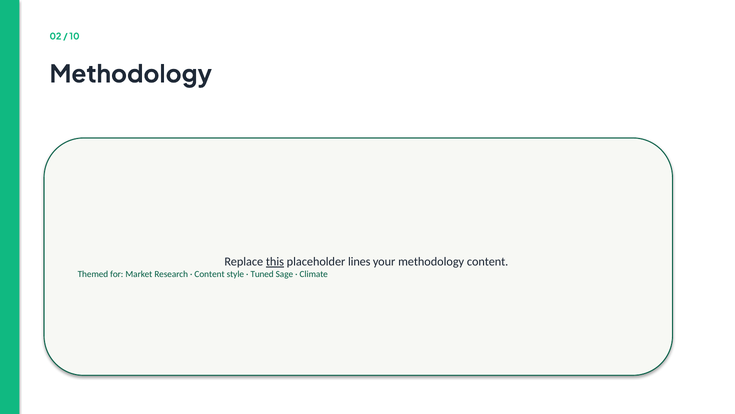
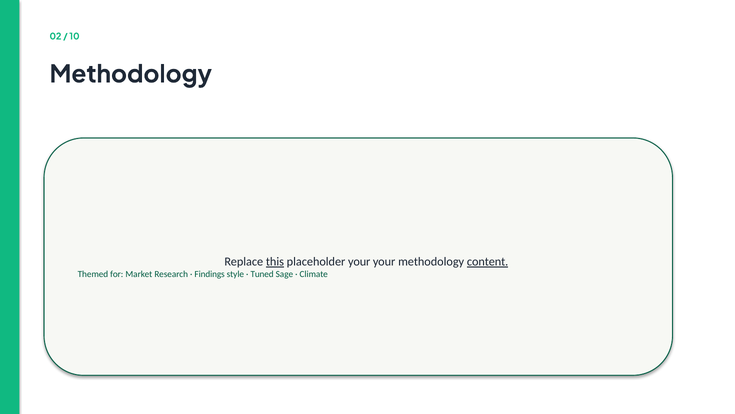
placeholder lines: lines -> your
content at (488, 261) underline: none -> present
Content at (210, 274): Content -> Findings
